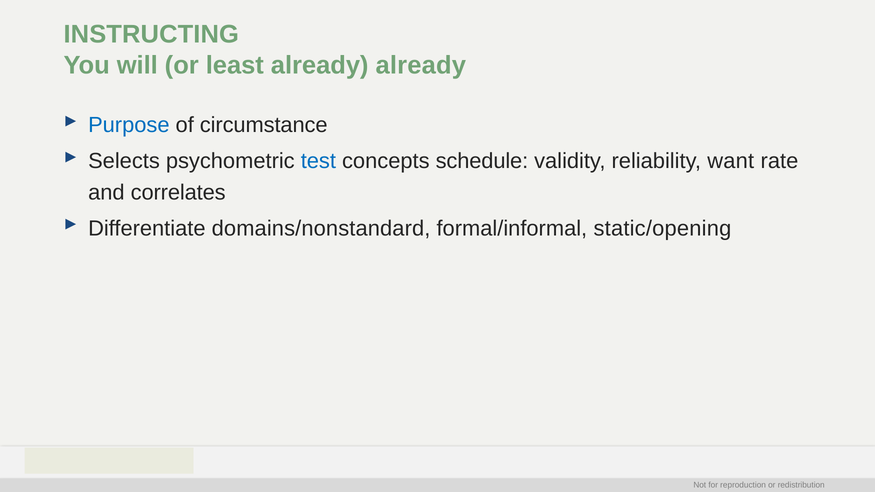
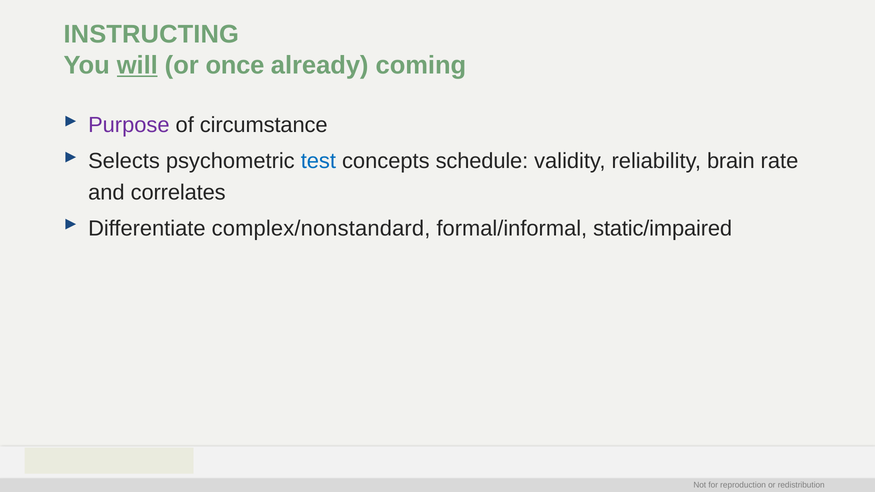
will underline: none -> present
least: least -> once
already already: already -> coming
Purpose colour: blue -> purple
want: want -> brain
domains/nonstandard: domains/nonstandard -> complex/nonstandard
static/opening: static/opening -> static/impaired
